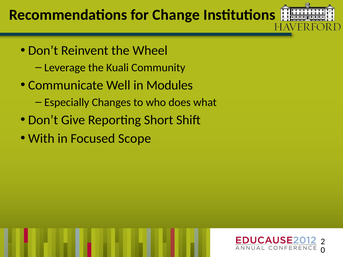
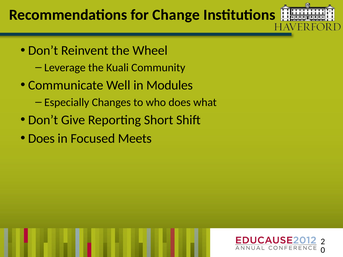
With at (41, 139): With -> Does
Scope: Scope -> Meets
